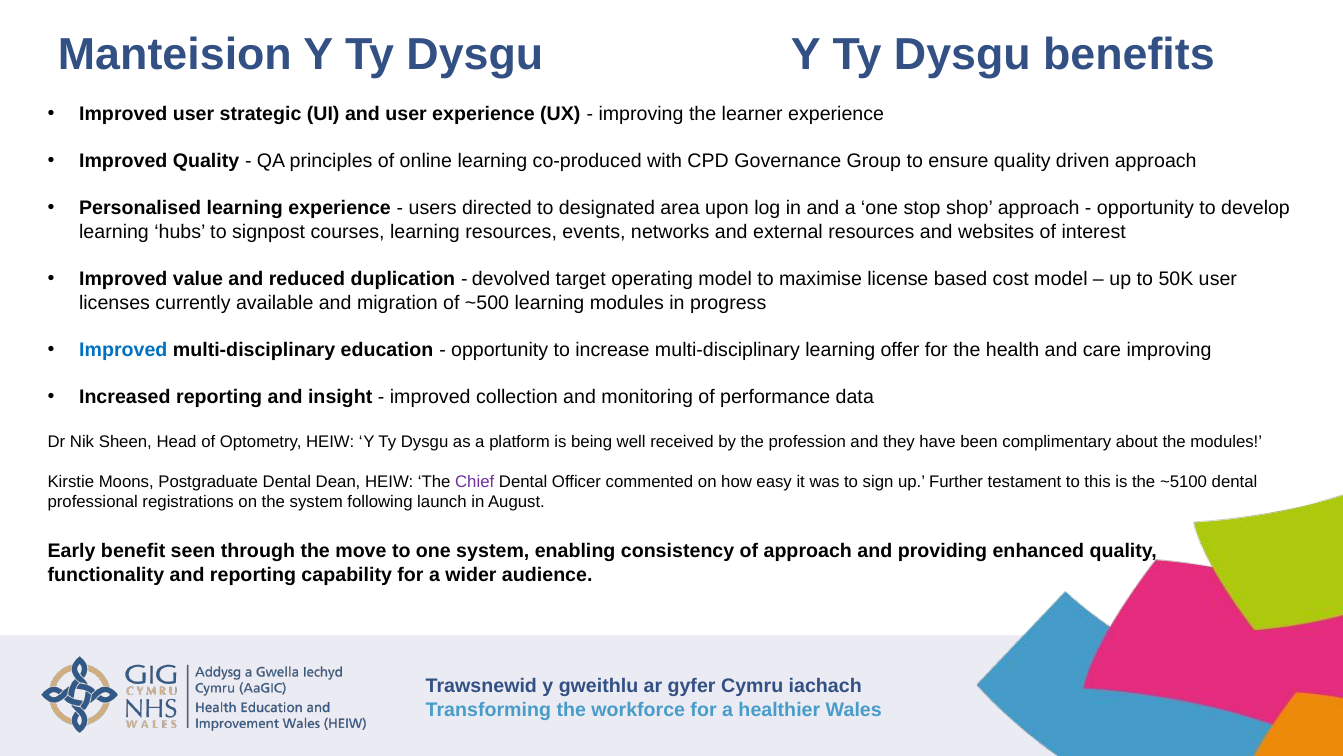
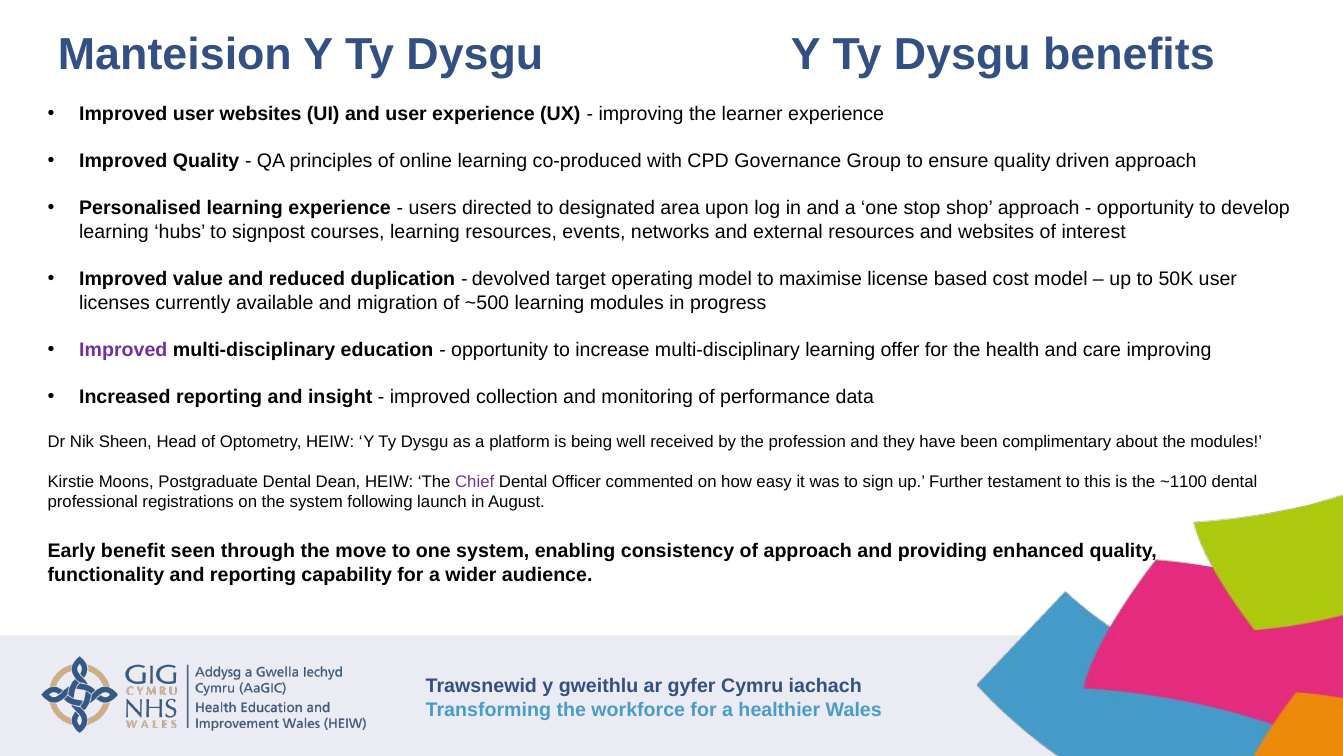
user strategic: strategic -> websites
Improved at (123, 349) colour: blue -> purple
~5100: ~5100 -> ~1100
